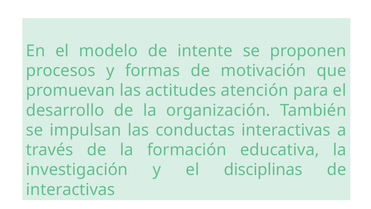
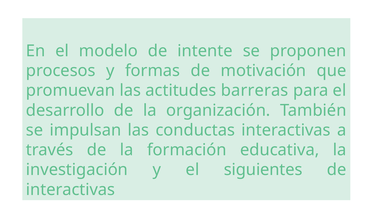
atención: atención -> barreras
disciplinas: disciplinas -> siguientes
